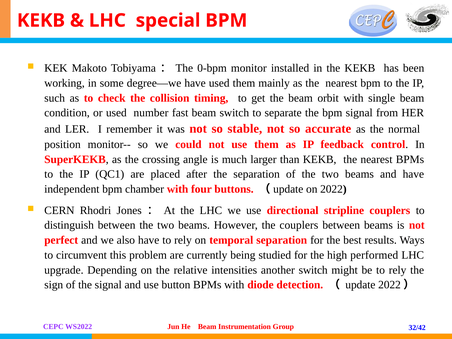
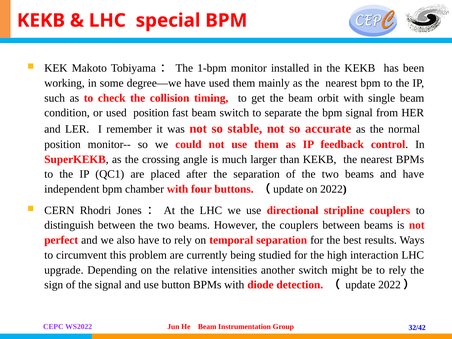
0-bpm: 0-bpm -> 1-bpm
used number: number -> position
performed: performed -> interaction
